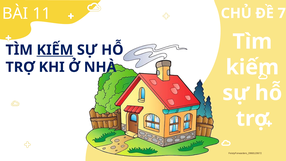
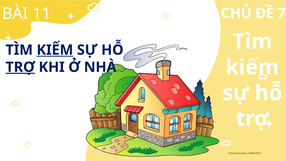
TRỢ at (20, 67) underline: none -> present
